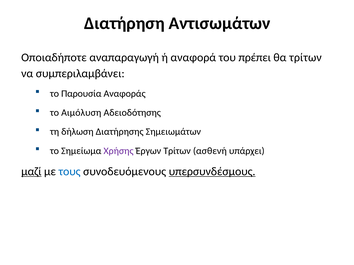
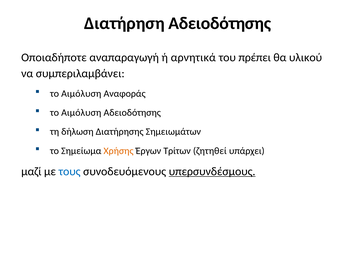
Διατήρηση Αντισωμάτων: Αντισωμάτων -> Αδειοδότησης
αναφορά: αναφορά -> αρνητικά
θα τρίτων: τρίτων -> υλικού
Παρουσία at (81, 94): Παρουσία -> Αιμόλυση
Χρήσης colour: purple -> orange
ασθενή: ασθενή -> ζητηθεί
μαζί underline: present -> none
